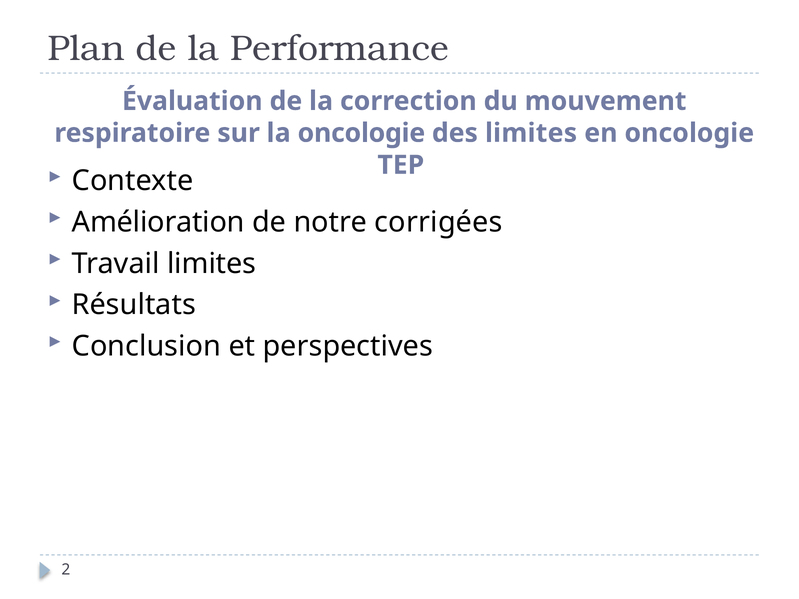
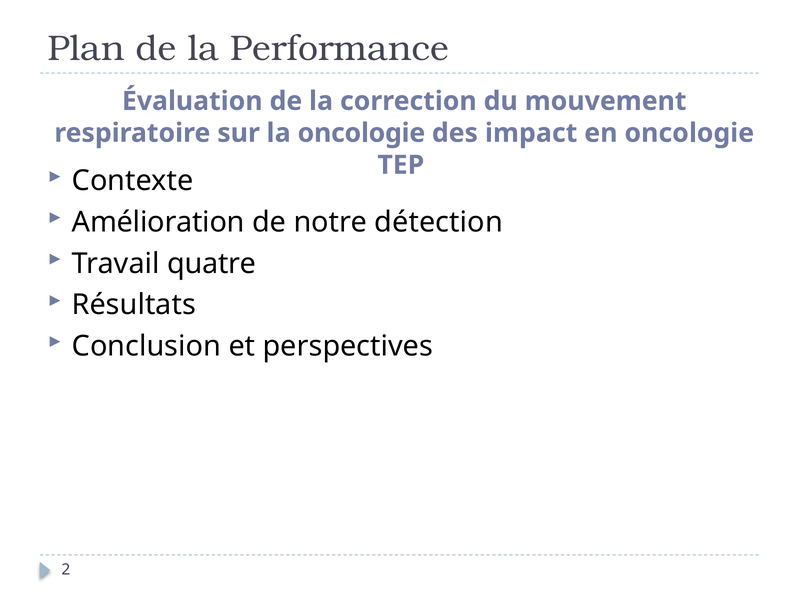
des limites: limites -> impact
corrigées: corrigées -> détection
Travail limites: limites -> quatre
